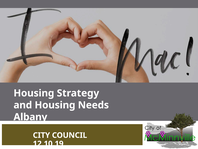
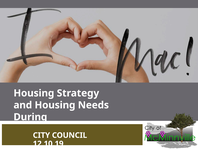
Albany: Albany -> During
